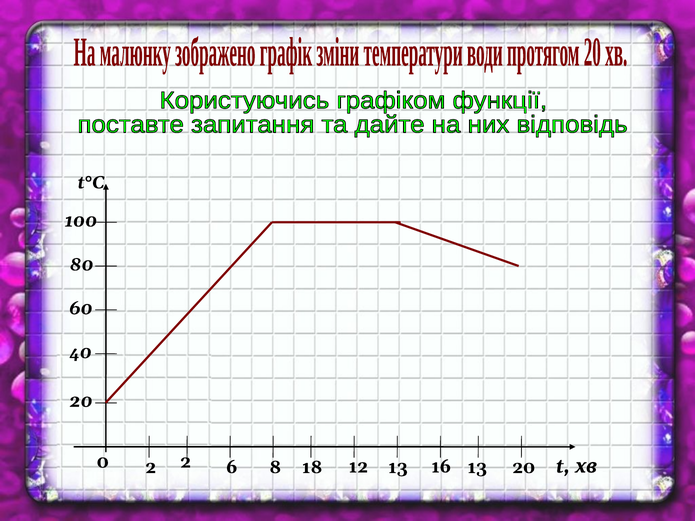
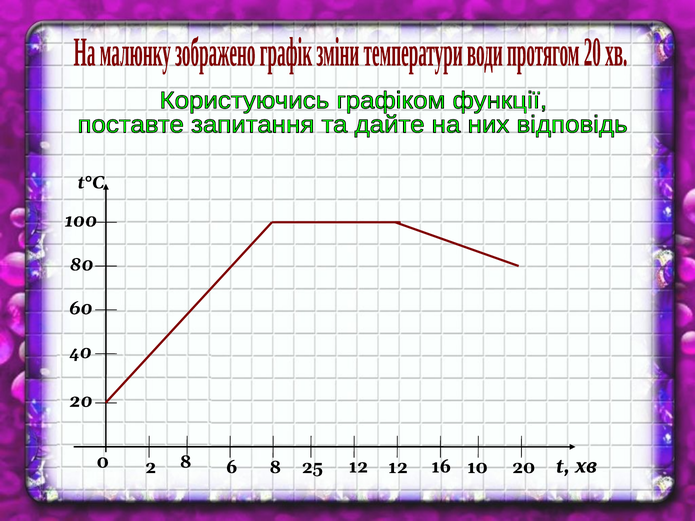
12 13: 13 -> 12
16 13: 13 -> 10
2 2: 2 -> 8
18: 18 -> 25
